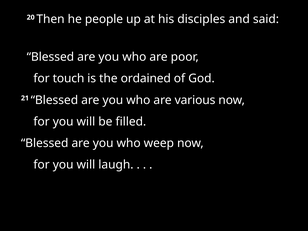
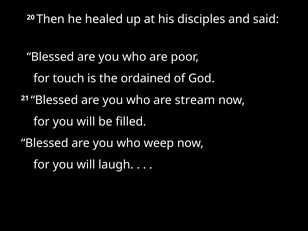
people: people -> healed
various: various -> stream
